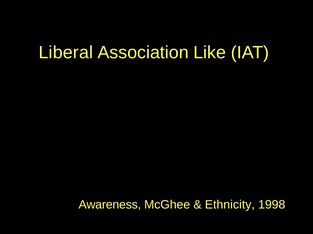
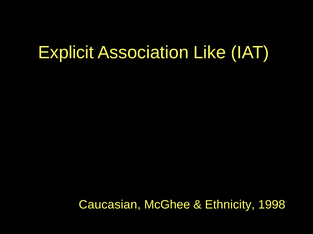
Liberal: Liberal -> Explicit
Awareness: Awareness -> Caucasian
